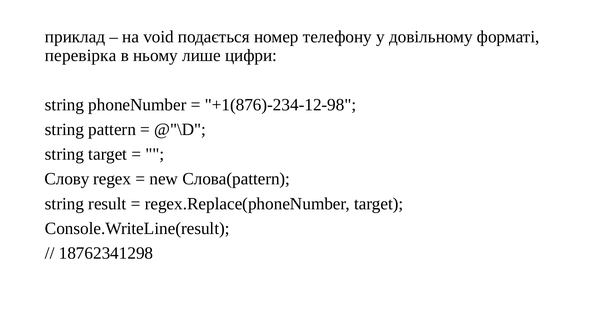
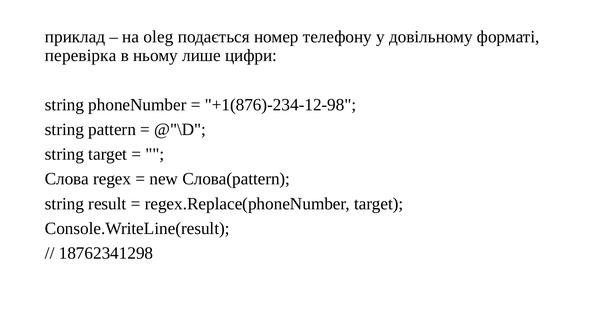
void: void -> oleg
Слову: Слову -> Слова
